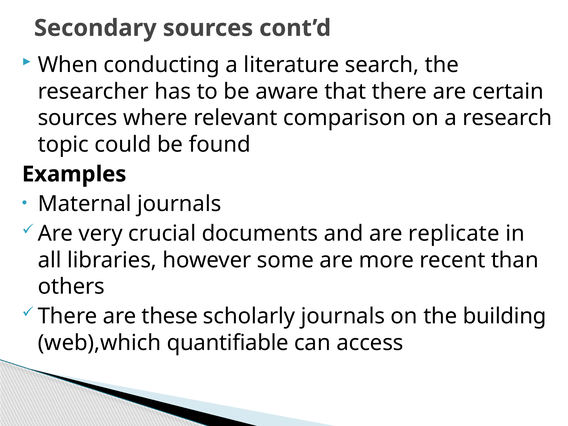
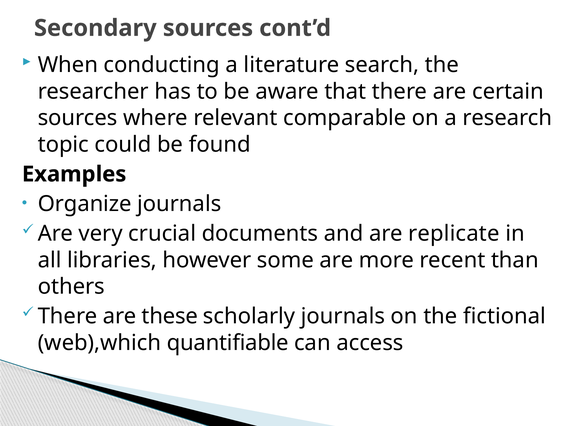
comparison: comparison -> comparable
Maternal: Maternal -> Organize
building: building -> fictional
